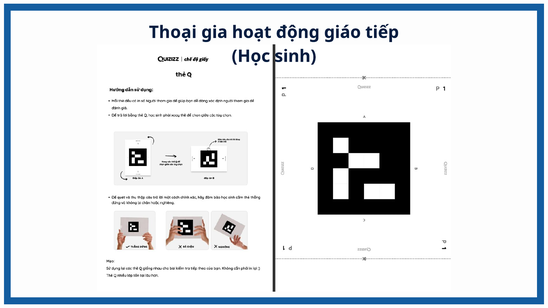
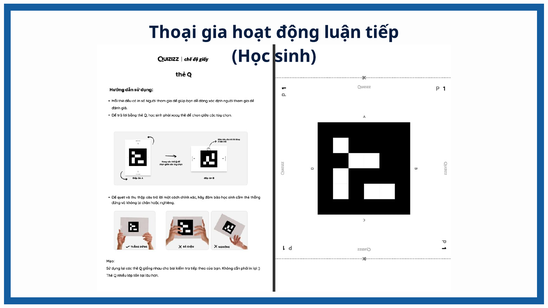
giáo: giáo -> luận
